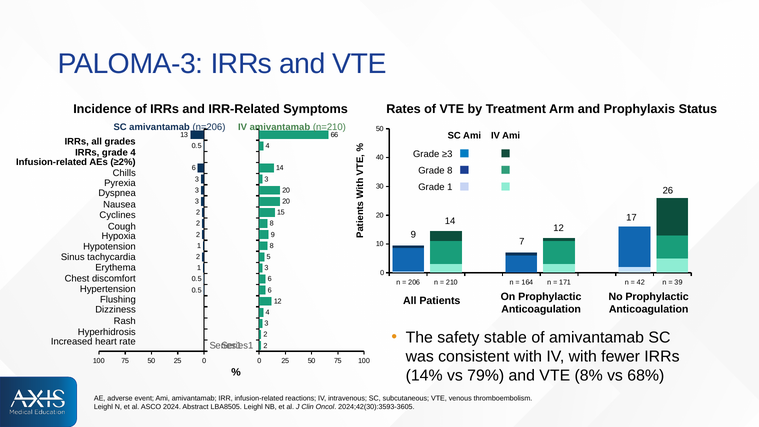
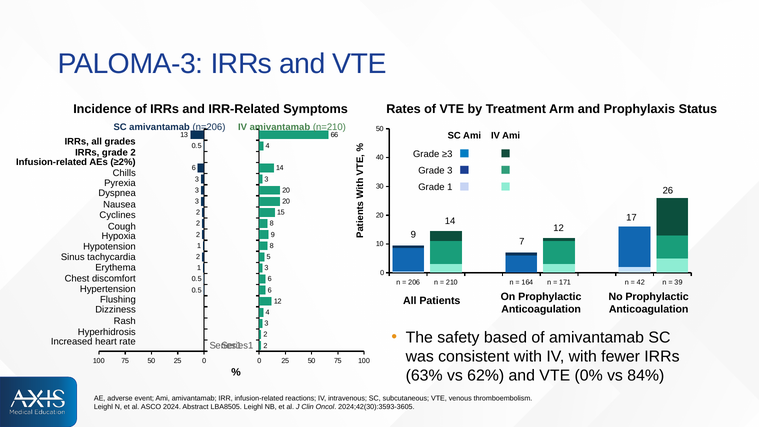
grade 4: 4 -> 2
Grade 8: 8 -> 3
stable: stable -> based
14%: 14% -> 63%
79%: 79% -> 62%
8%: 8% -> 0%
68%: 68% -> 84%
